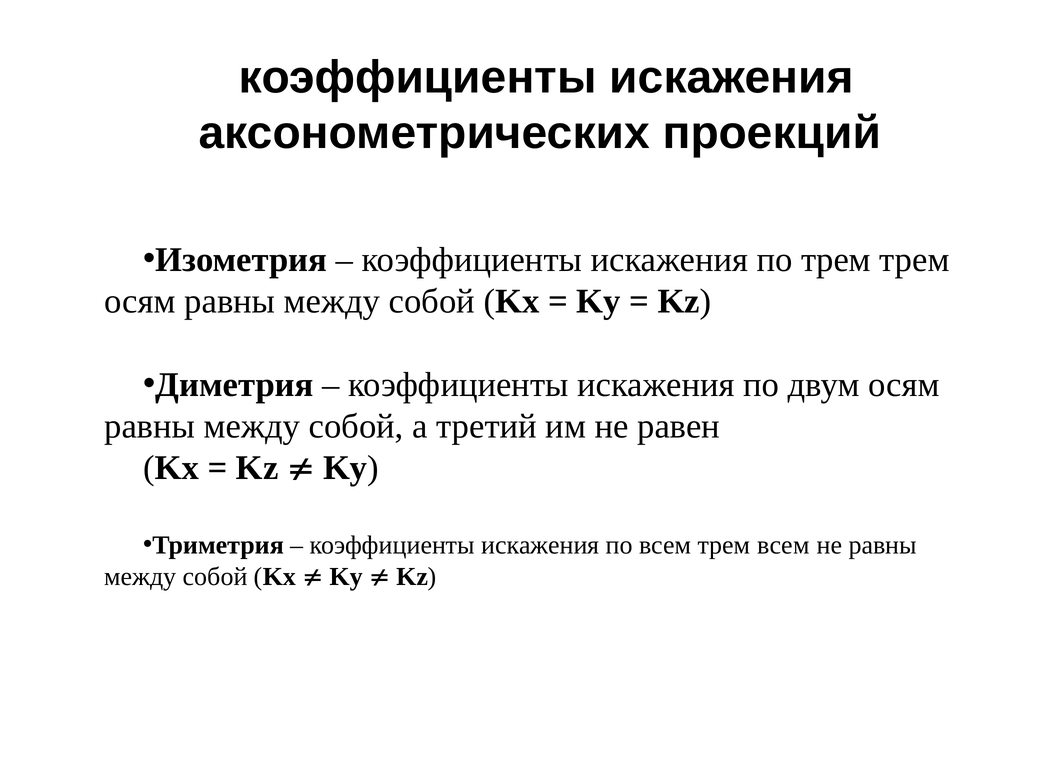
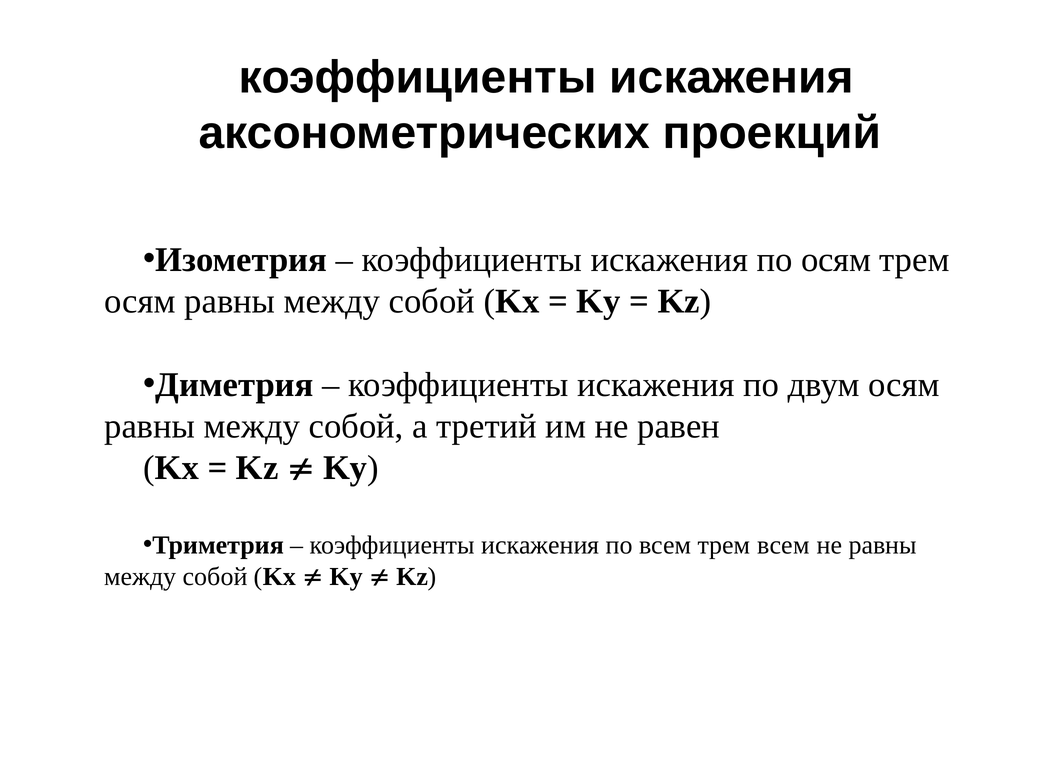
по трем: трем -> осям
